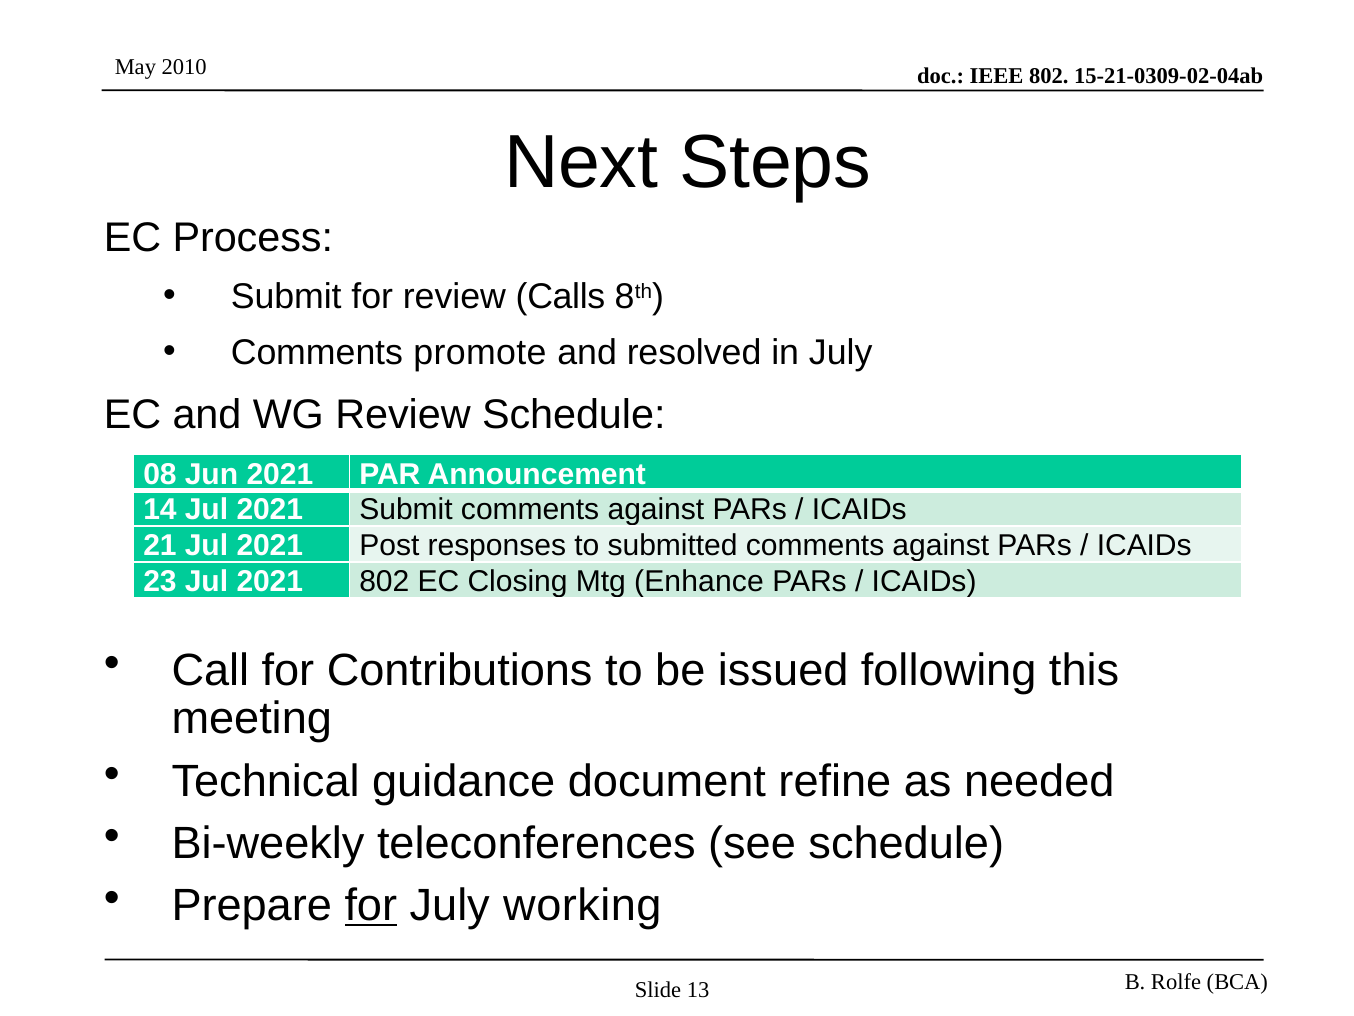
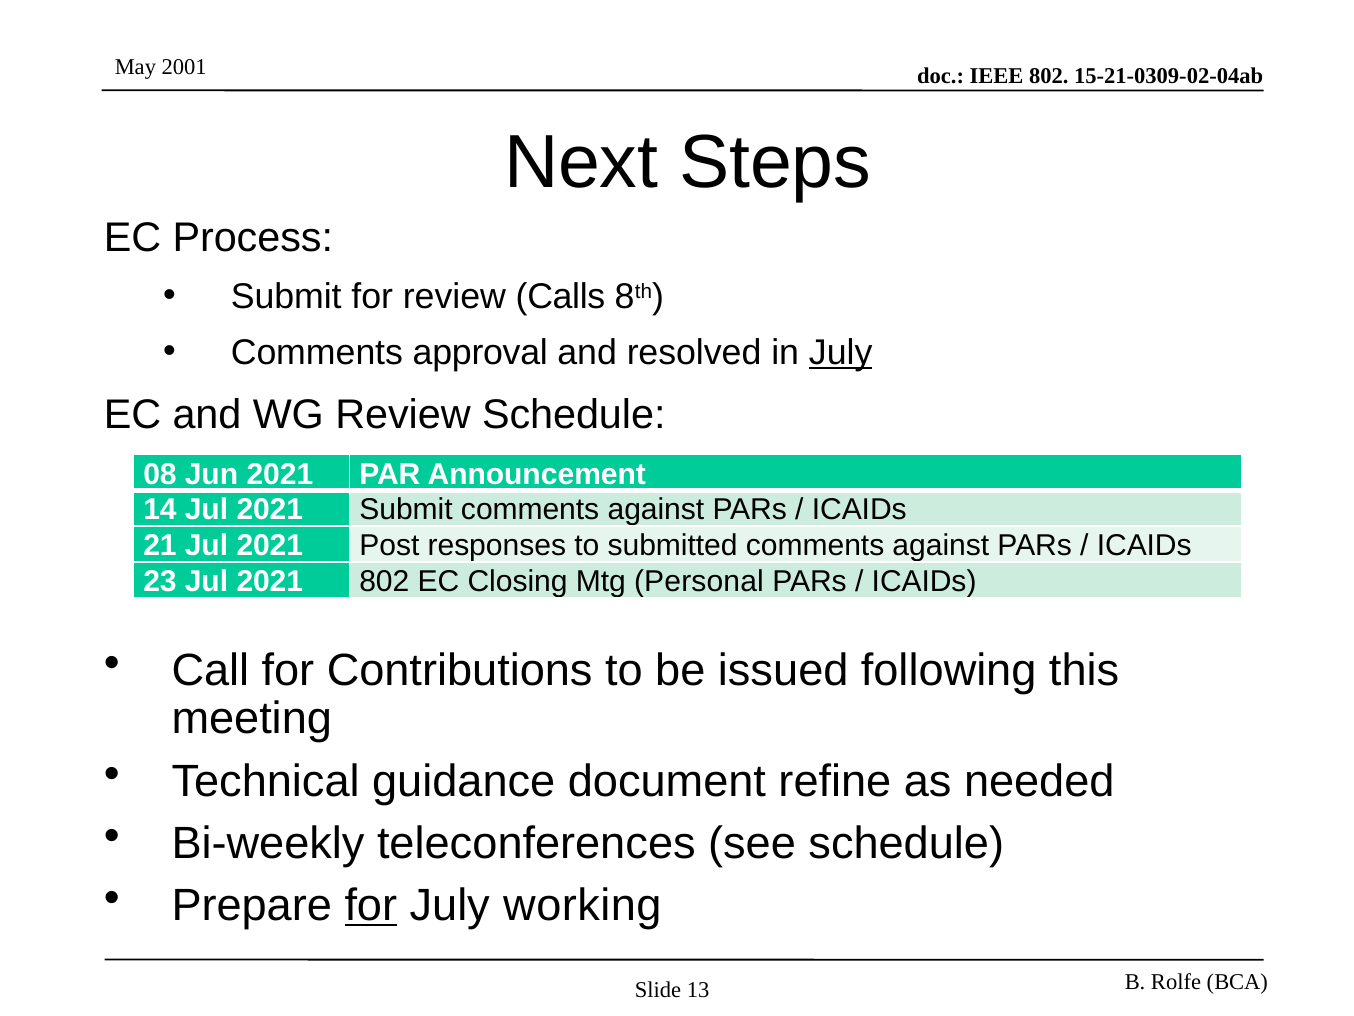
2010: 2010 -> 2001
promote: promote -> approval
July at (841, 353) underline: none -> present
Enhance: Enhance -> Personal
